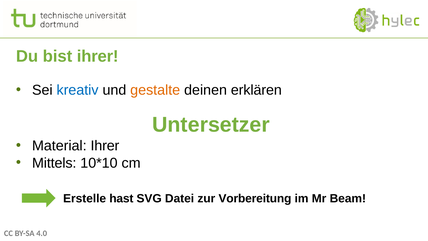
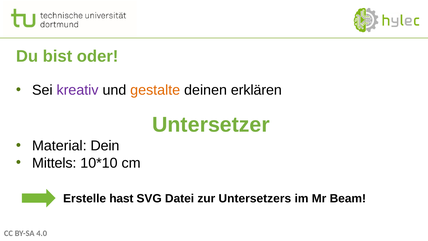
bist ihrer: ihrer -> oder
kreativ colour: blue -> purple
Material Ihrer: Ihrer -> Dein
Vorbereitung: Vorbereitung -> Untersetzers
